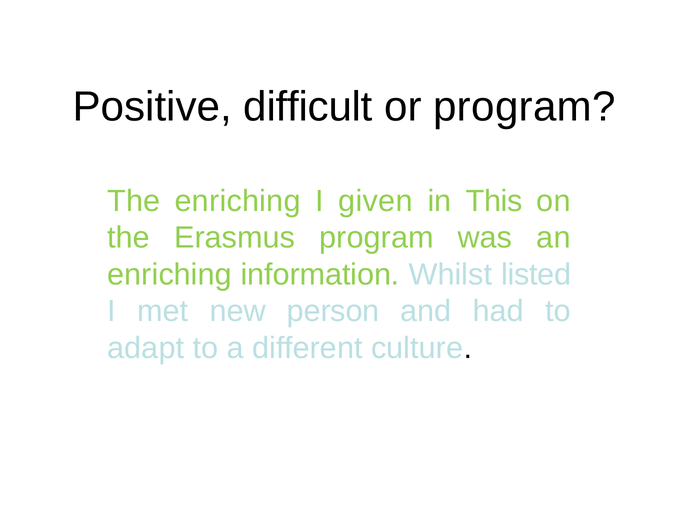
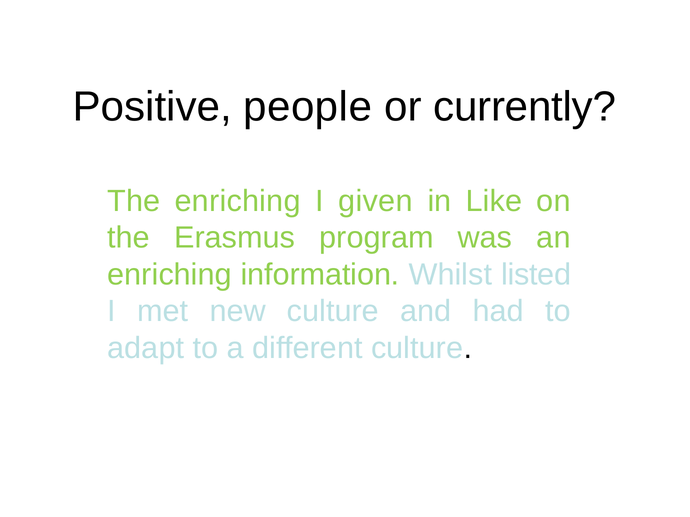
difficult: difficult -> people
or program: program -> currently
This: This -> Like
new person: person -> culture
